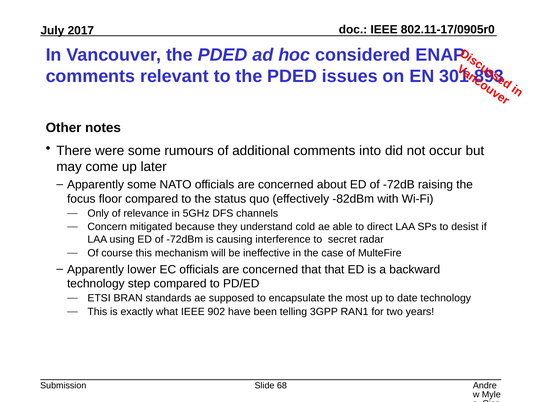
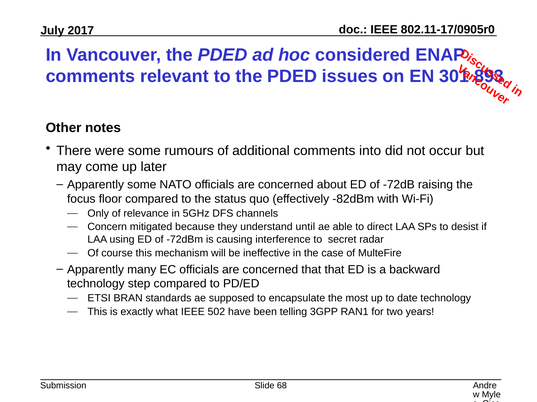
cold: cold -> until
lower: lower -> many
902: 902 -> 502
